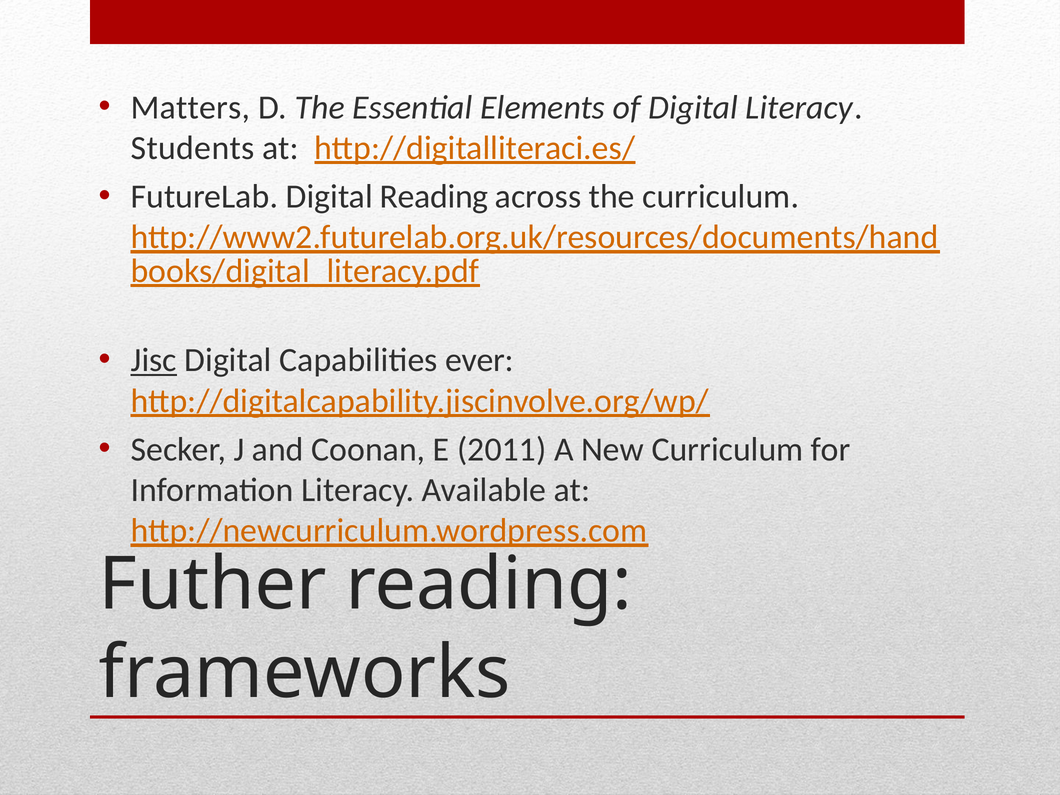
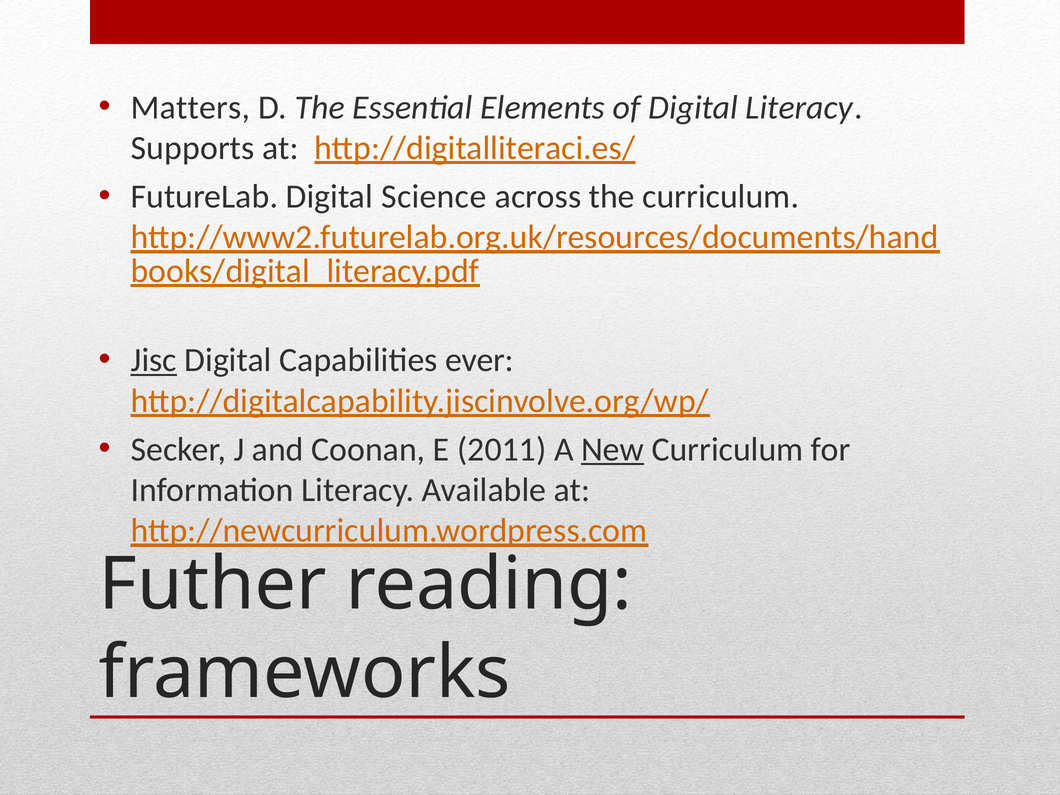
Students: Students -> Supports
Digital Reading: Reading -> Science
New underline: none -> present
